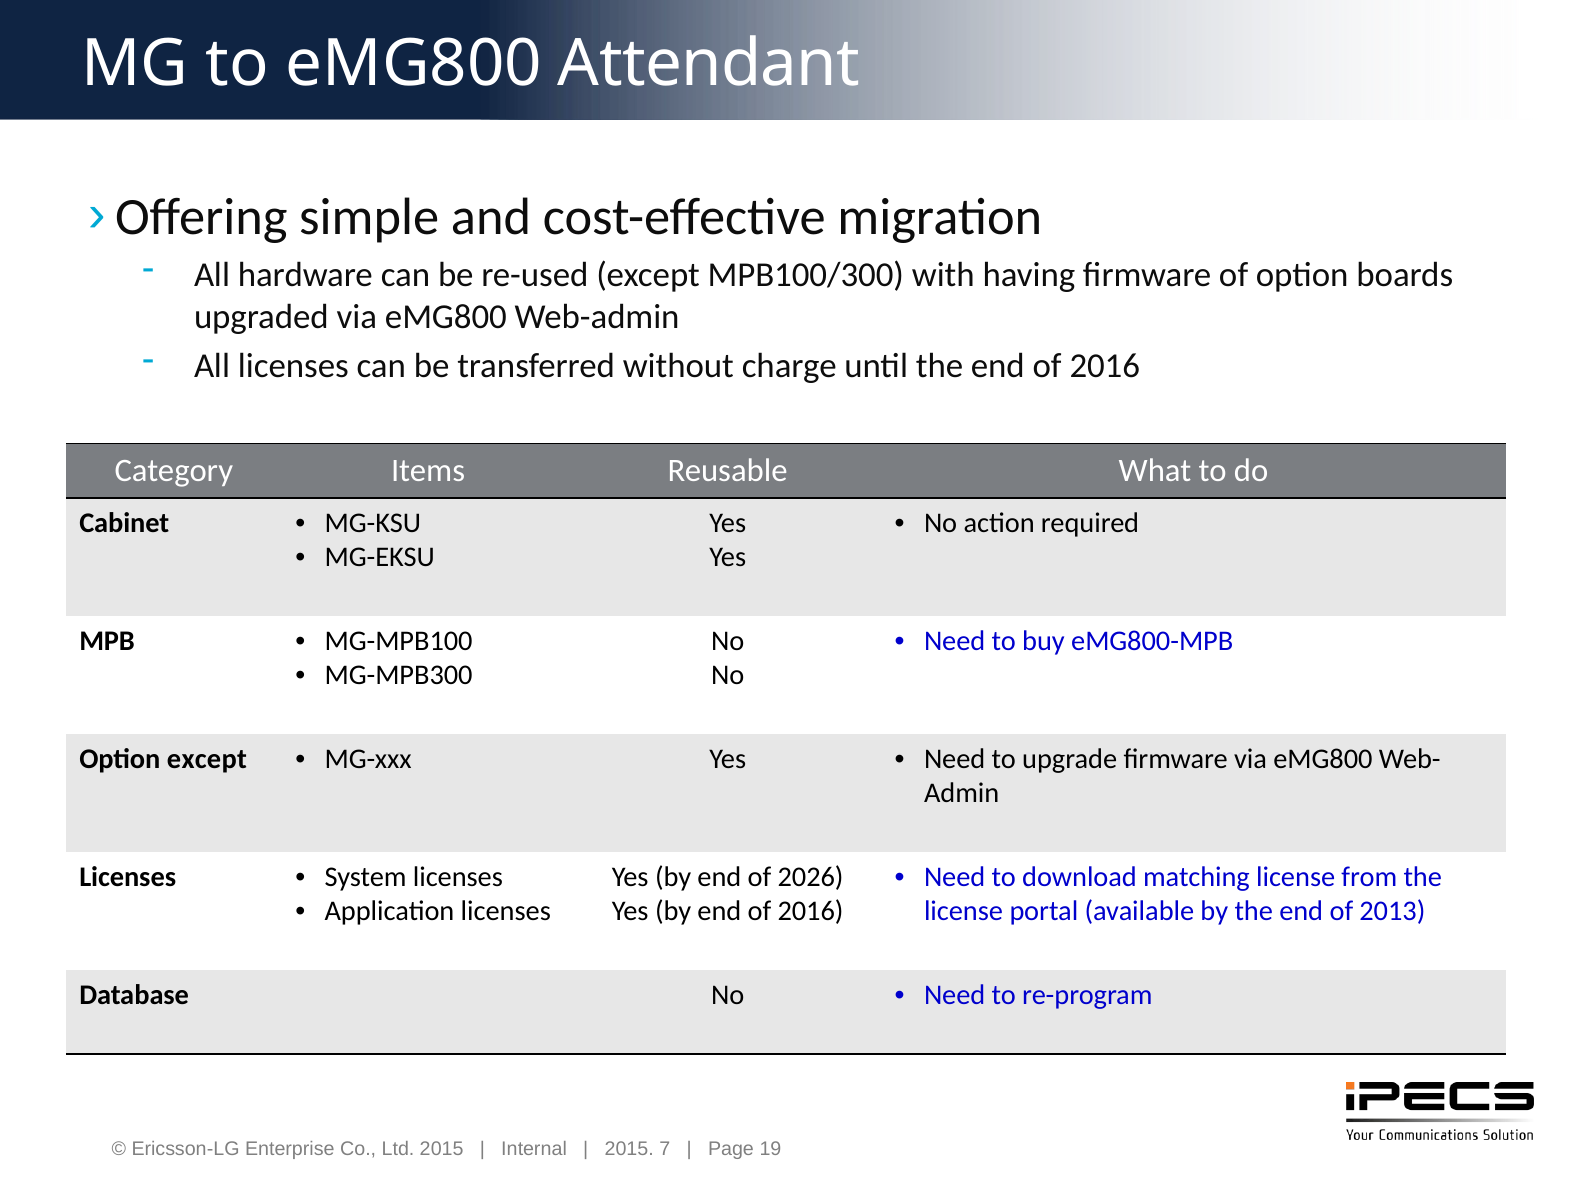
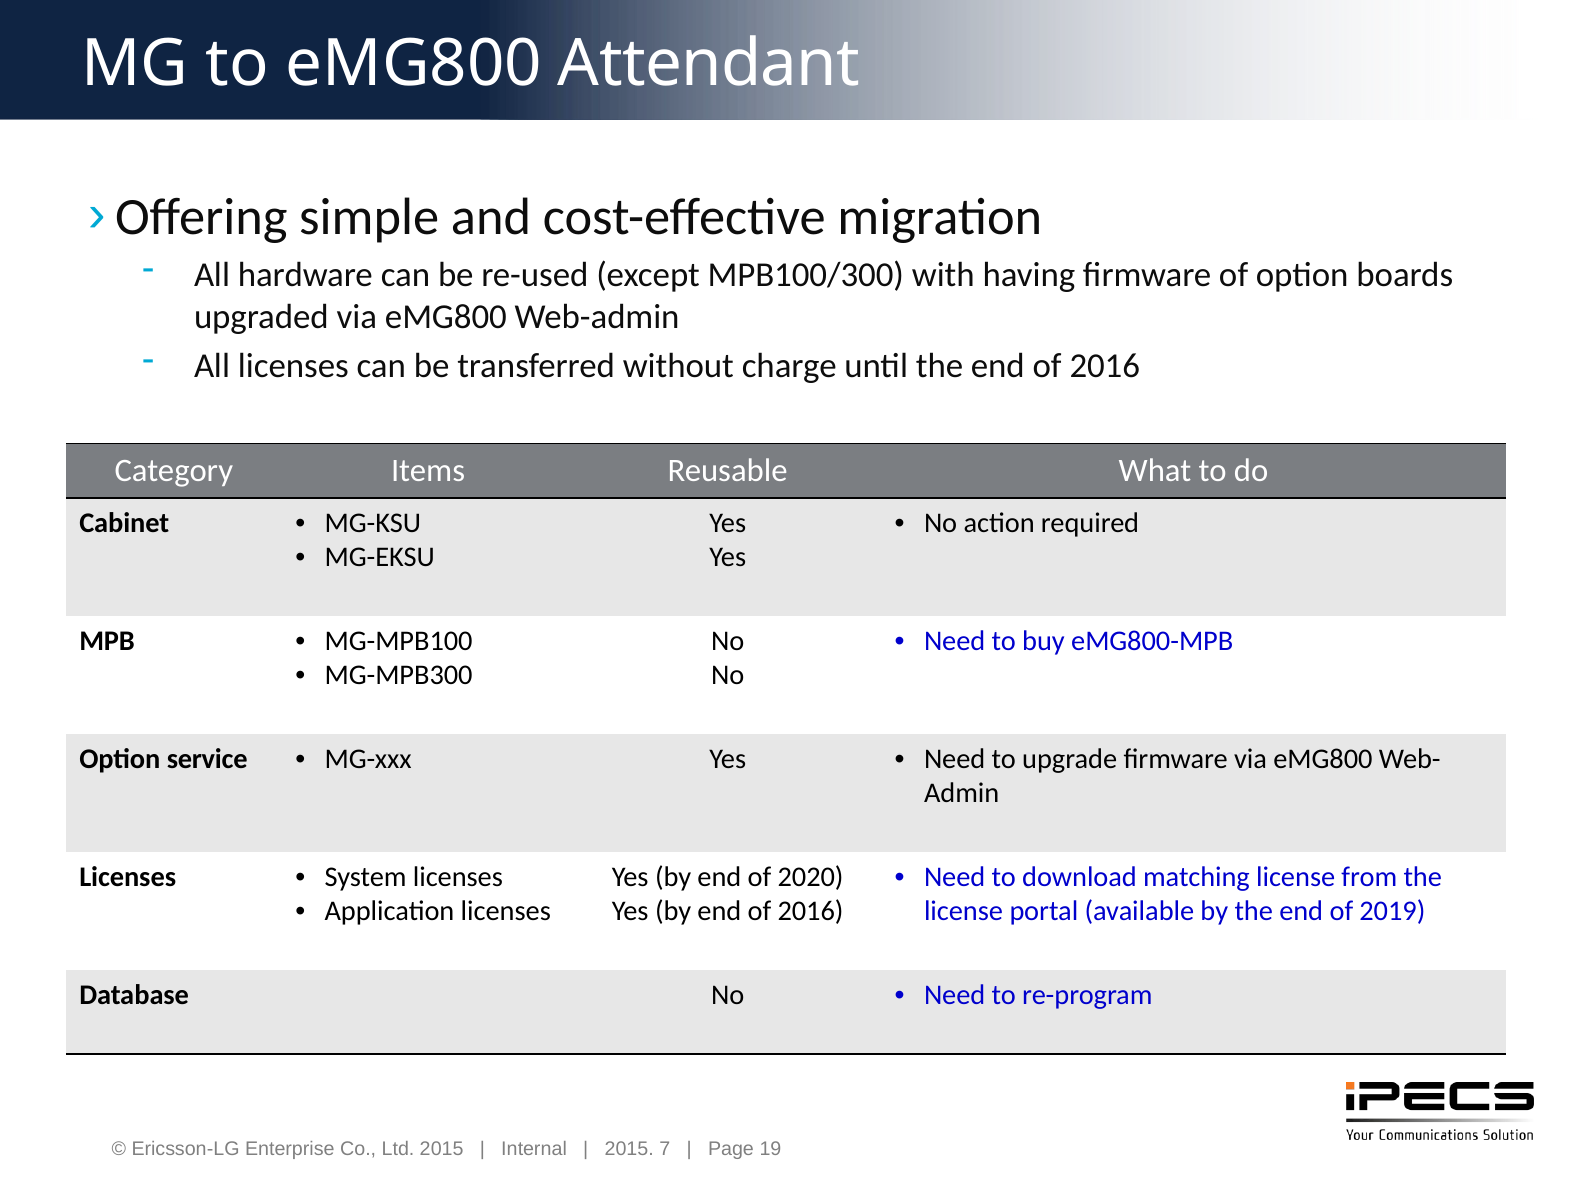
Option except: except -> service
2026: 2026 -> 2020
2013: 2013 -> 2019
